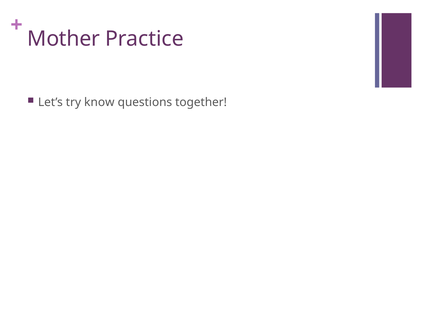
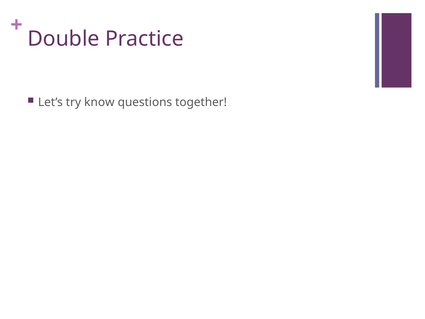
Mother: Mother -> Double
